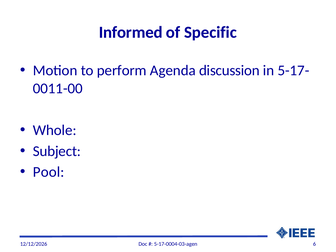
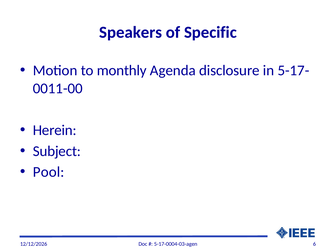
Informed: Informed -> Speakers
perform: perform -> monthly
discussion: discussion -> disclosure
Whole: Whole -> Herein
